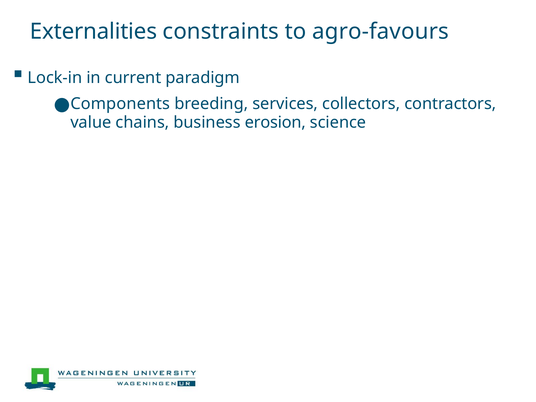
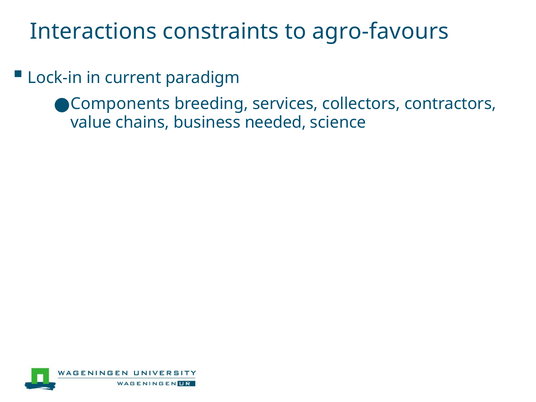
Externalities: Externalities -> Interactions
erosion: erosion -> needed
